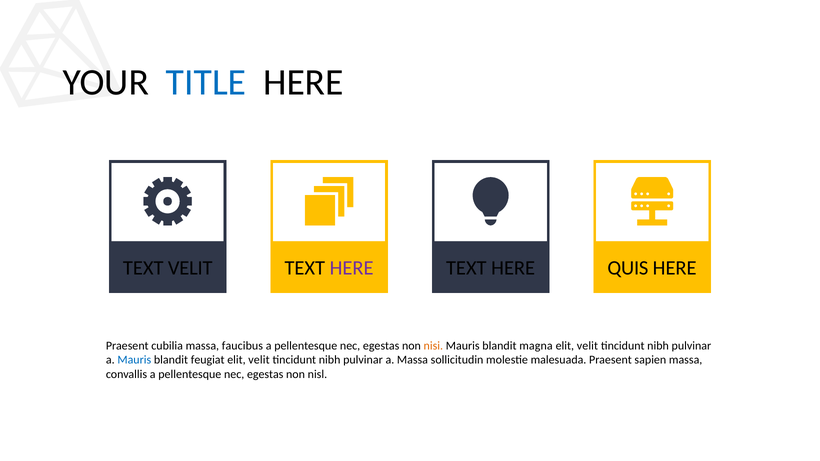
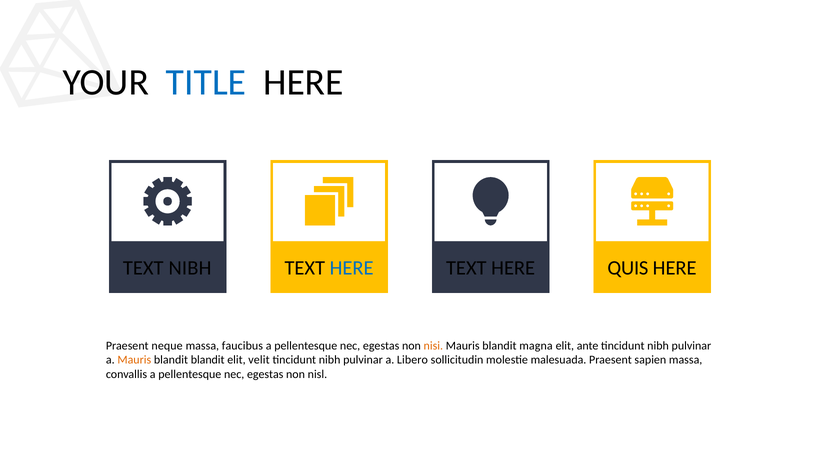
TEXT VELIT: VELIT -> NIBH
HERE at (352, 268) colour: purple -> blue
cubilia: cubilia -> neque
velit at (587, 346): velit -> ante
Mauris at (134, 360) colour: blue -> orange
blandit feugiat: feugiat -> blandit
a Massa: Massa -> Libero
